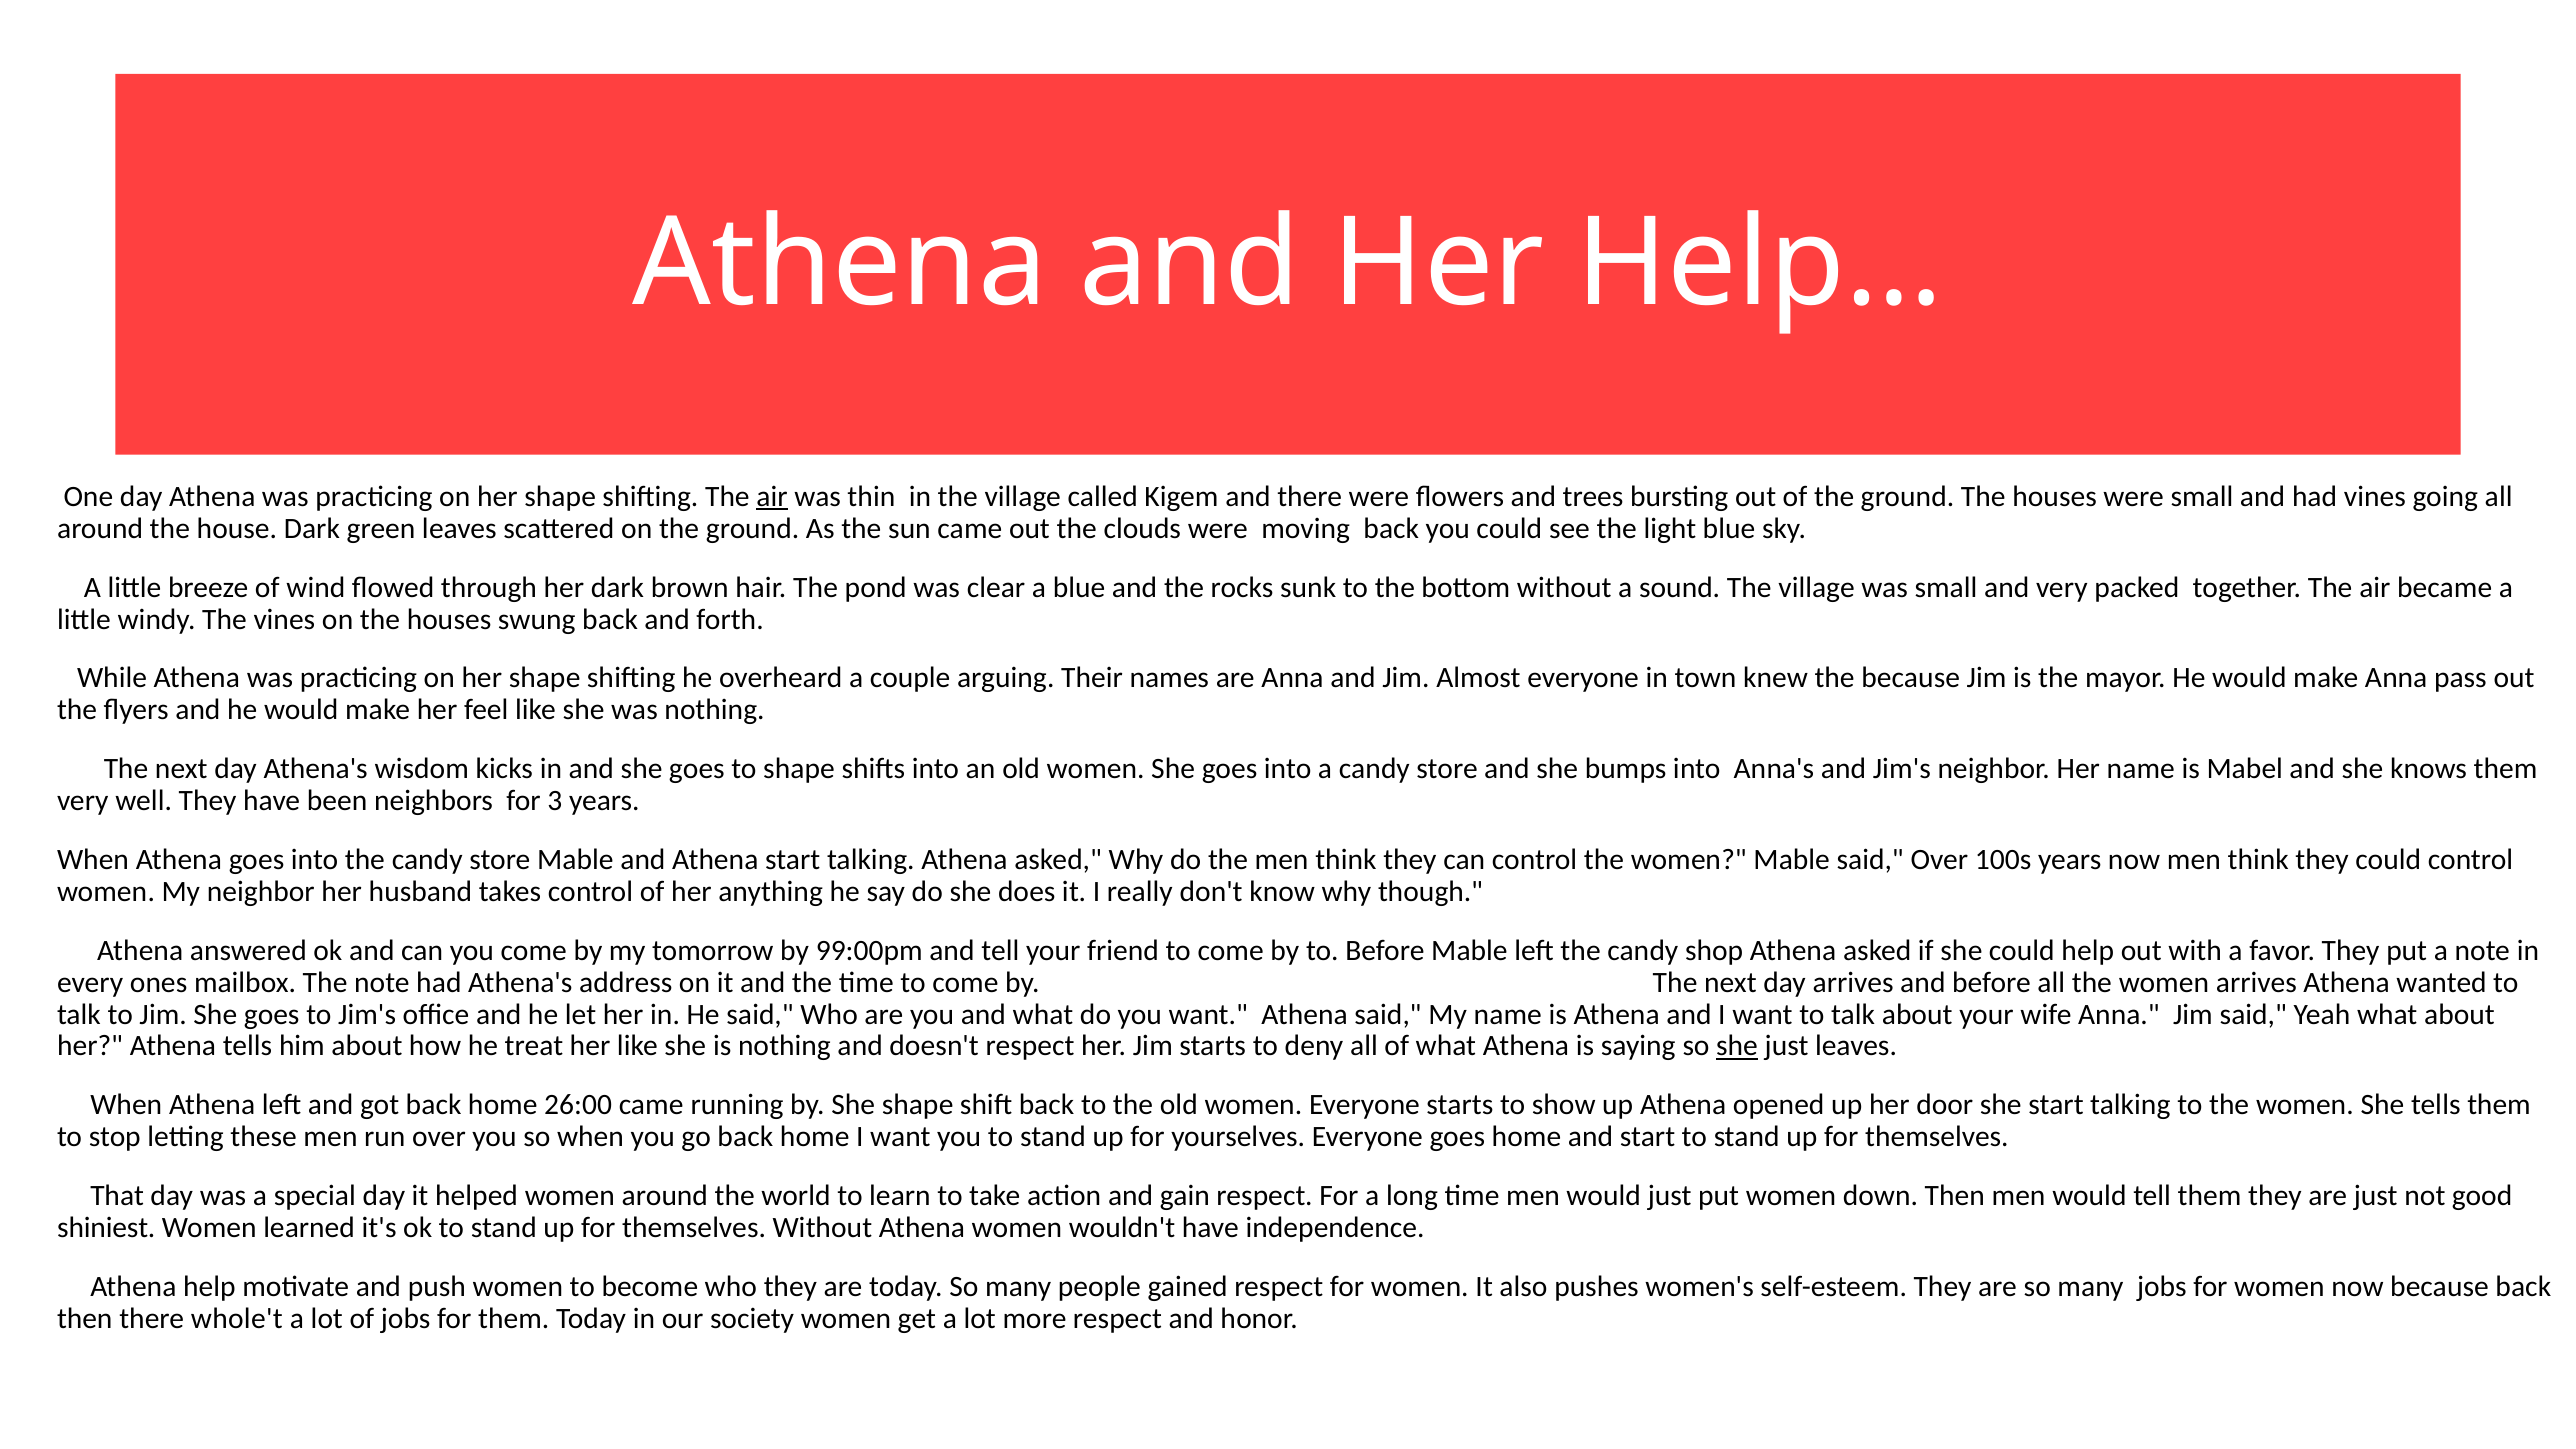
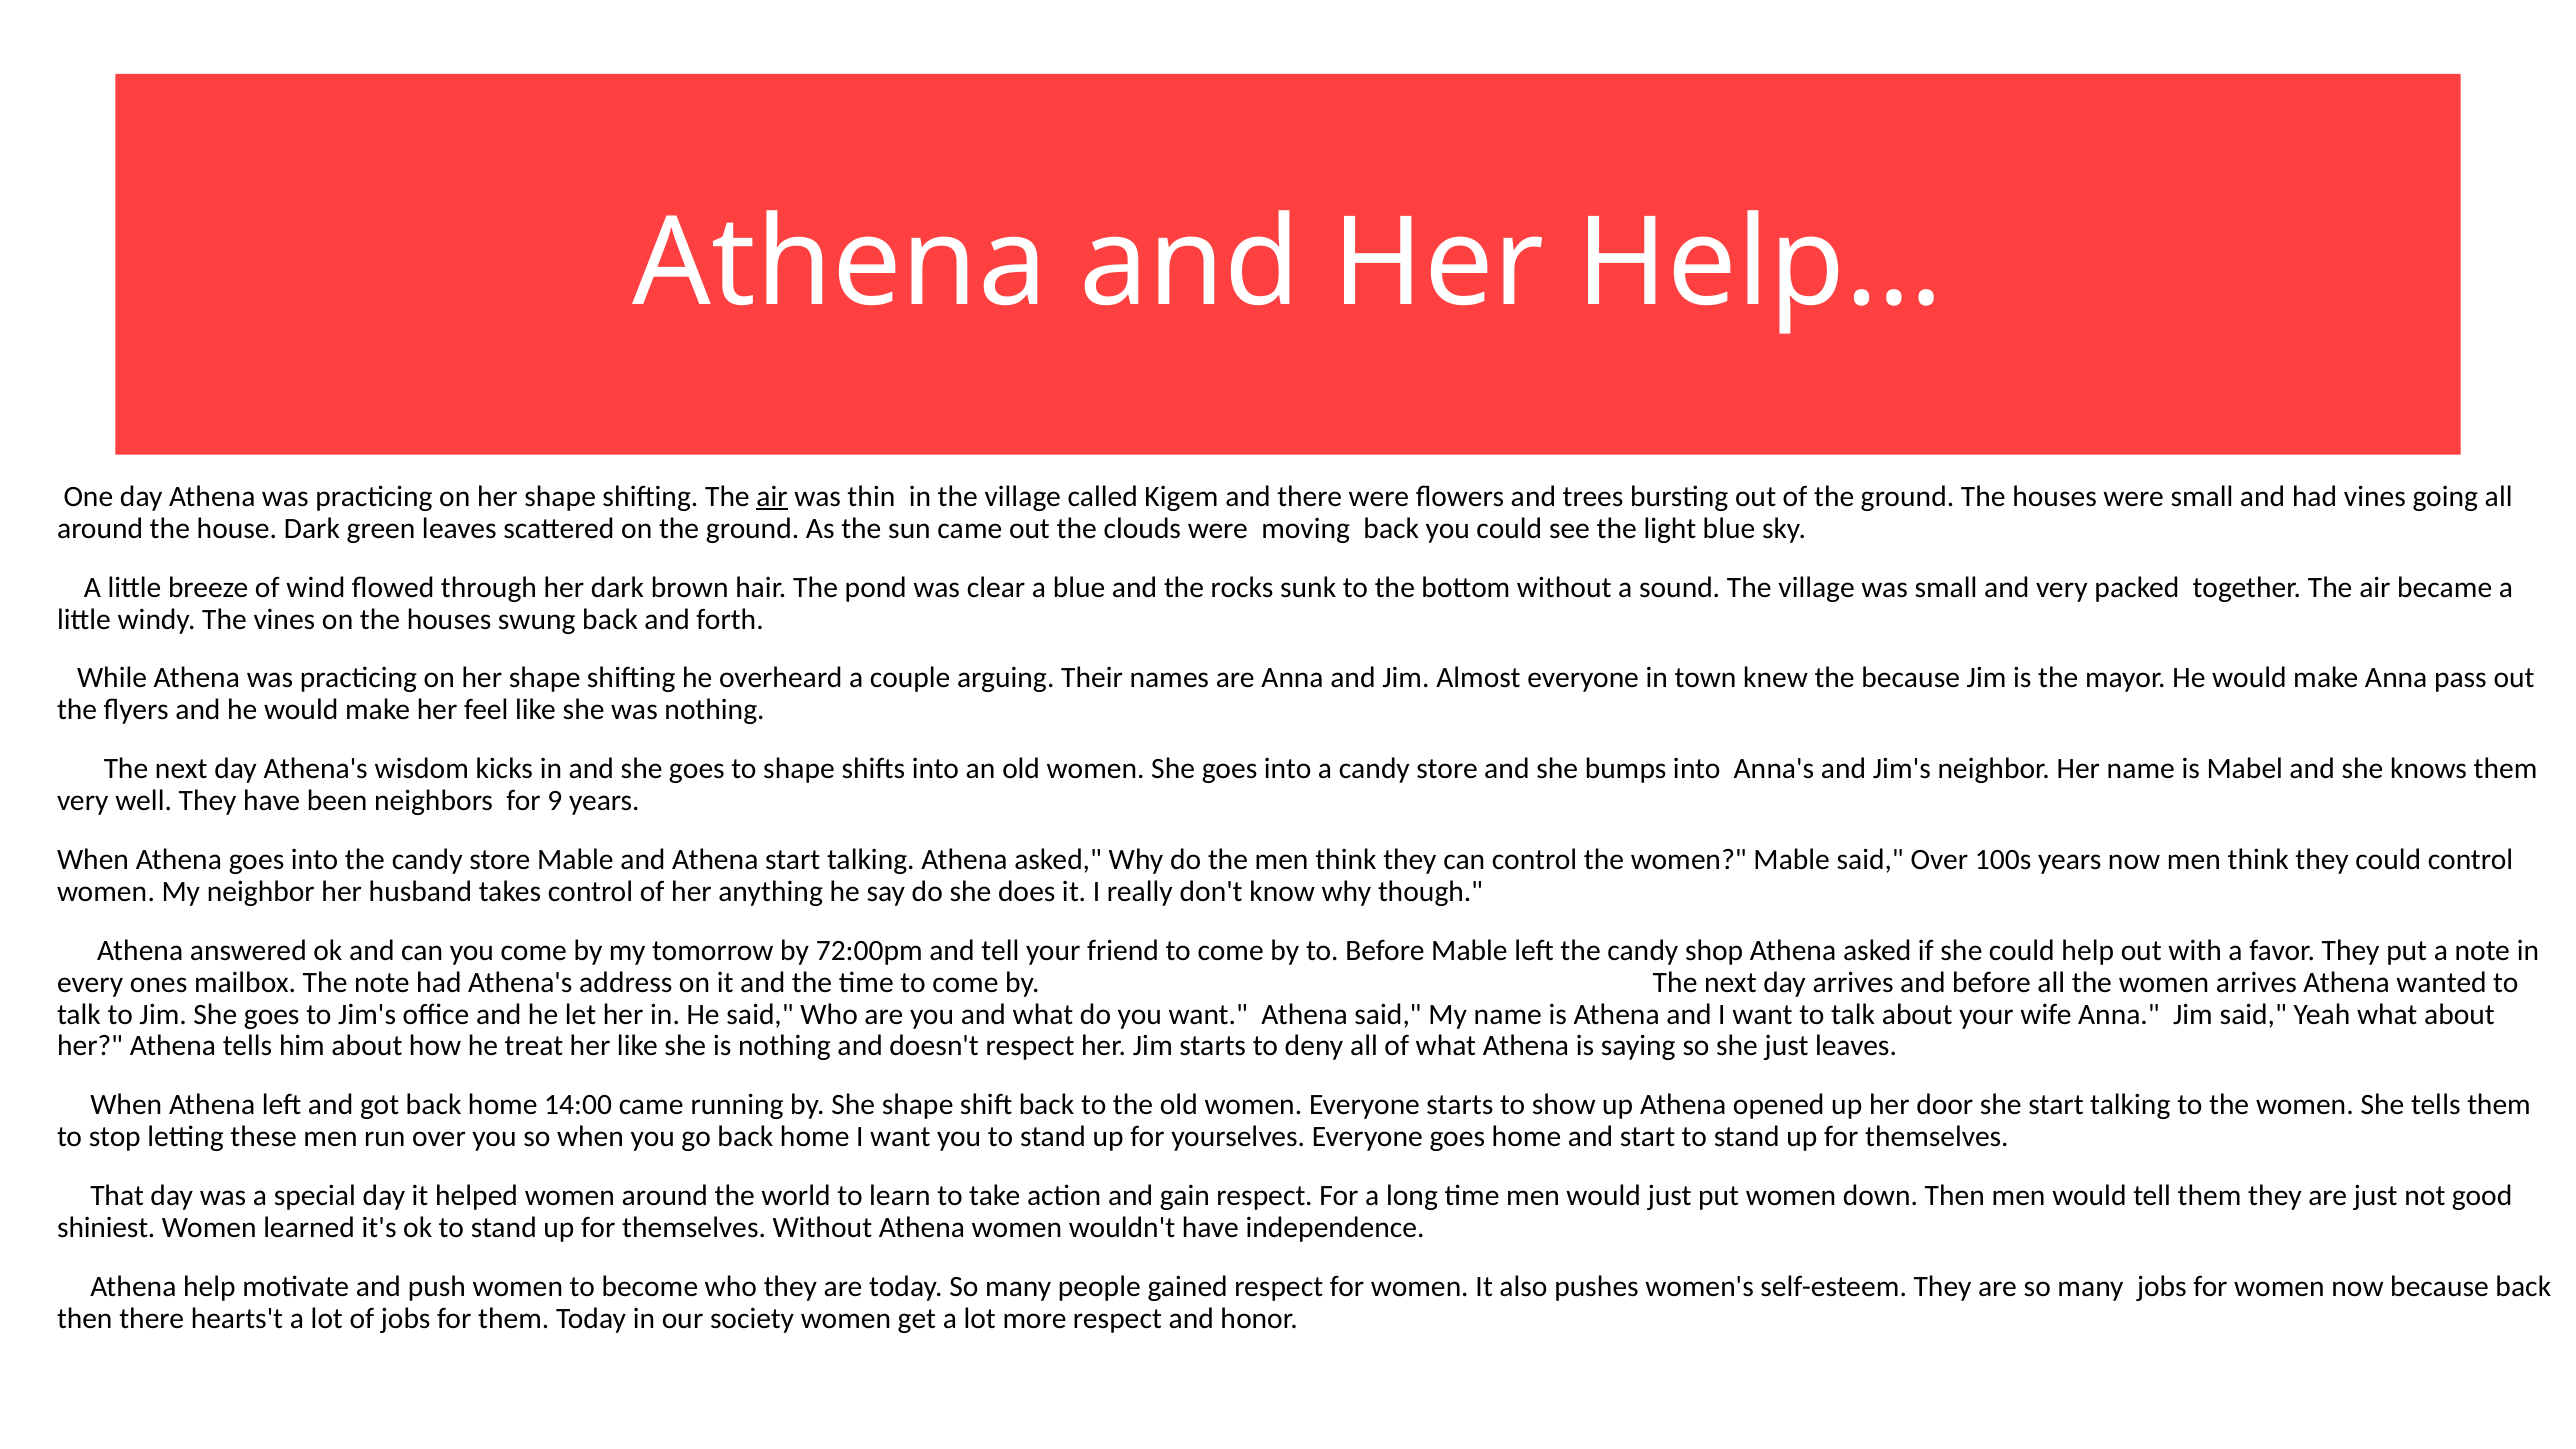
3: 3 -> 9
99:00pm: 99:00pm -> 72:00pm
she at (1737, 1046) underline: present -> none
26:00: 26:00 -> 14:00
whole't: whole't -> hearts't
